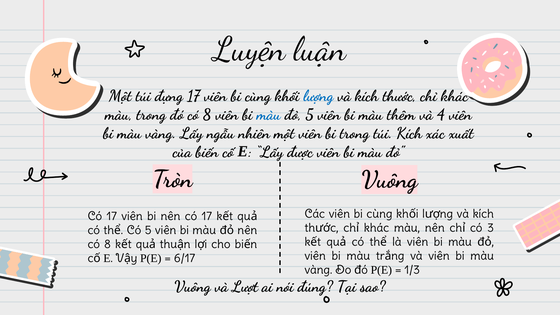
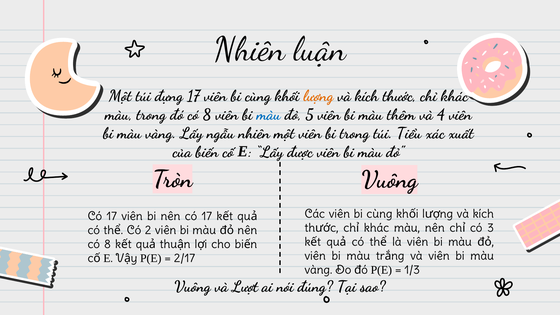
Luyện at (250, 49): Luyện -> Nhiên
lượng colour: blue -> orange
túi Kích: Kích -> Tiểu
Có 5: 5 -> 2
6/17: 6/17 -> 2/17
